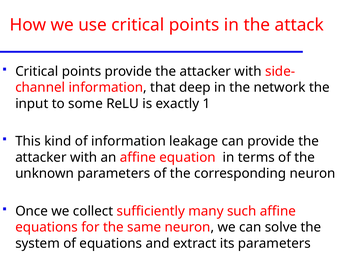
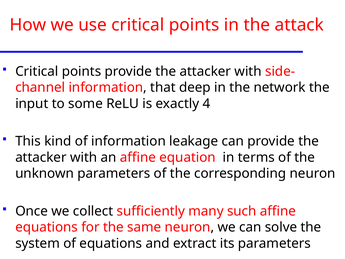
1: 1 -> 4
